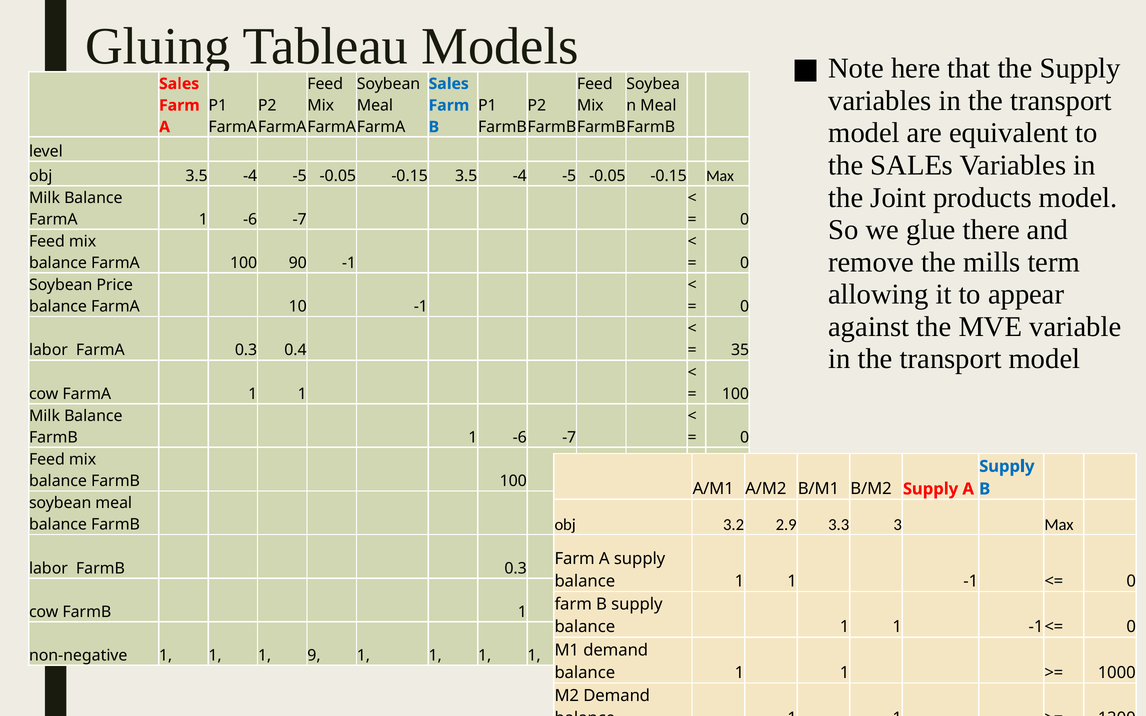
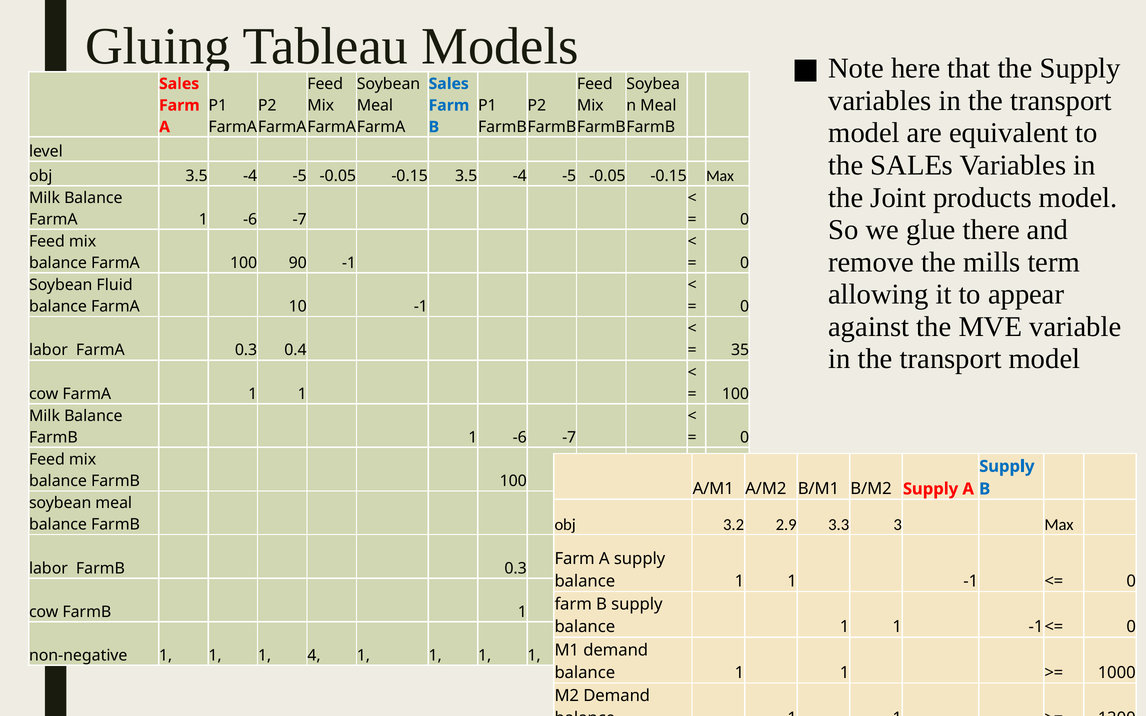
Price: Price -> Fluid
9: 9 -> 4
